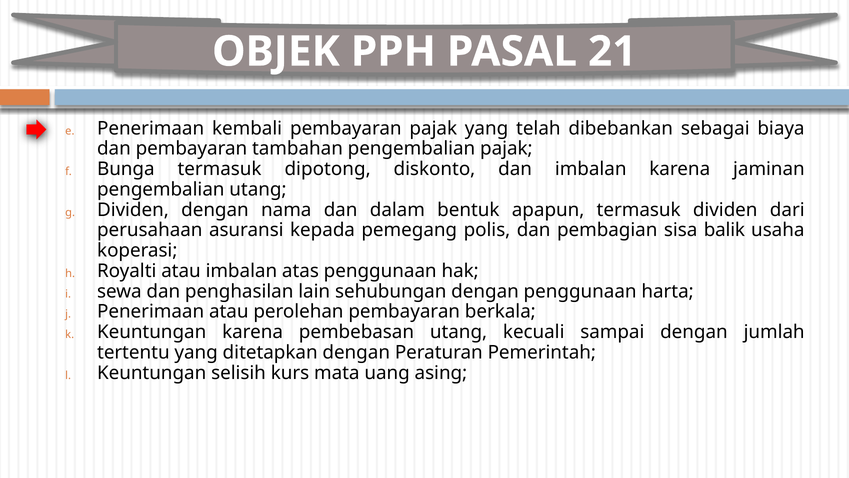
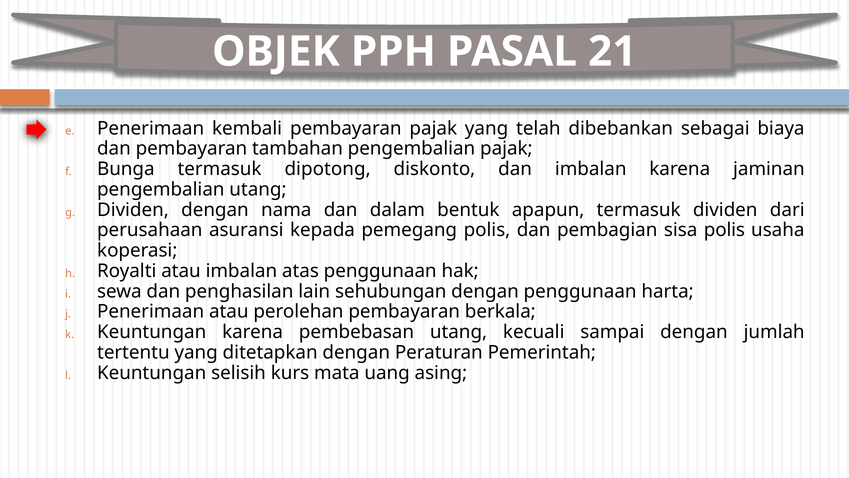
sisa balik: balik -> polis
